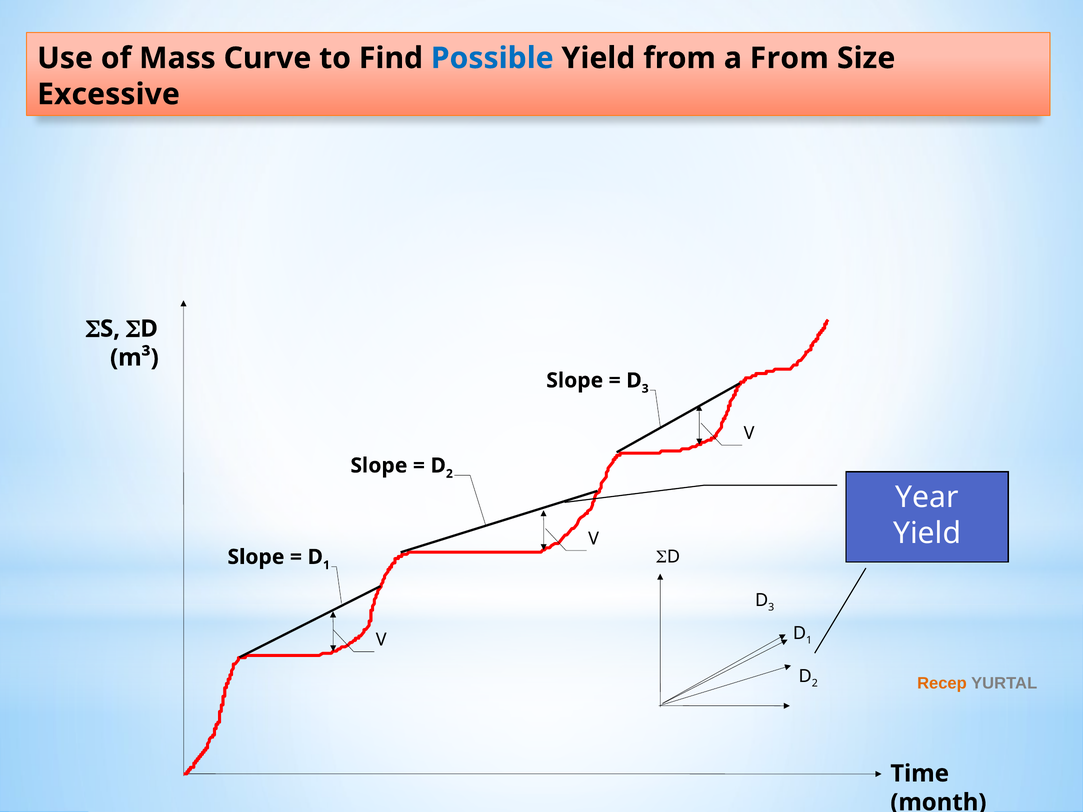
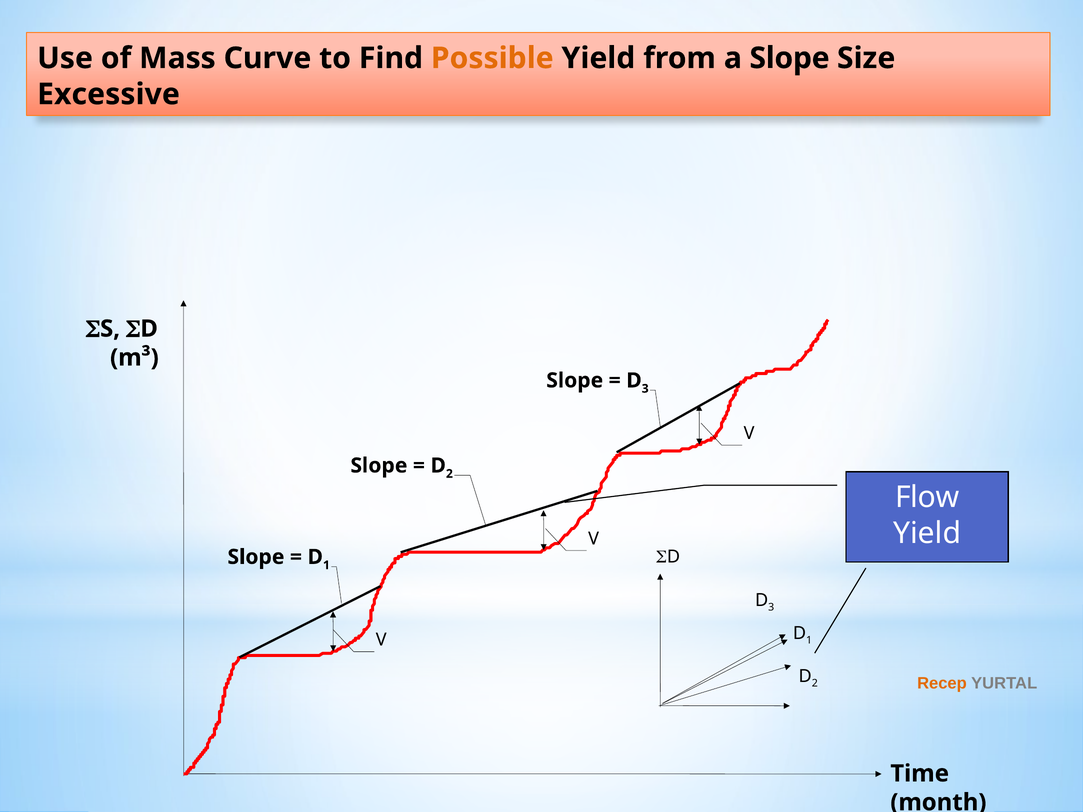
Possible colour: blue -> orange
a From: From -> Slope
Year: Year -> Flow
